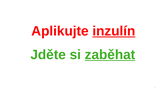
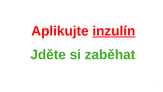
zaběhat underline: present -> none
